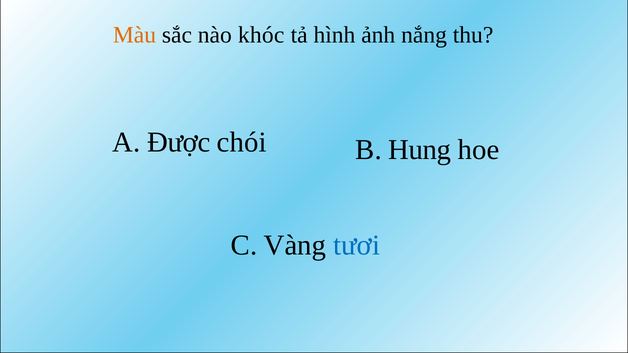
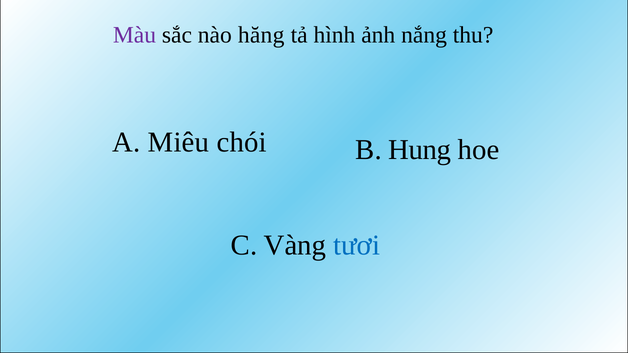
Màu colour: orange -> purple
khóc: khóc -> hăng
Được: Được -> Miêu
